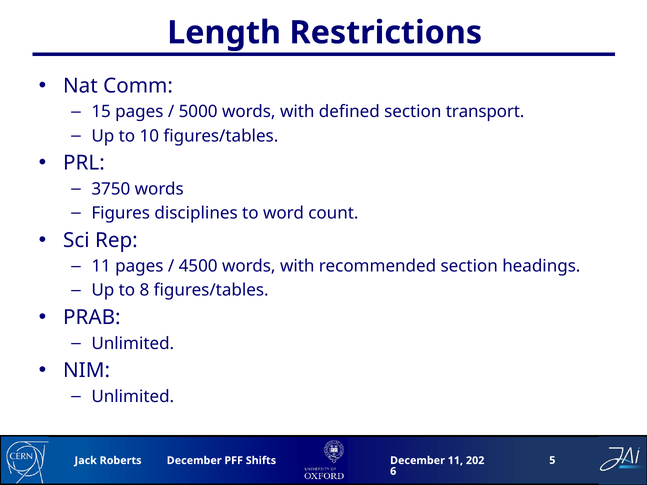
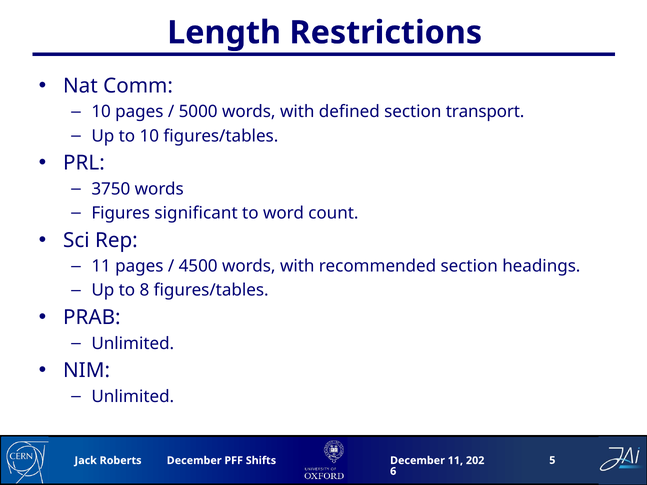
15 at (101, 112): 15 -> 10
disciplines: disciplines -> significant
